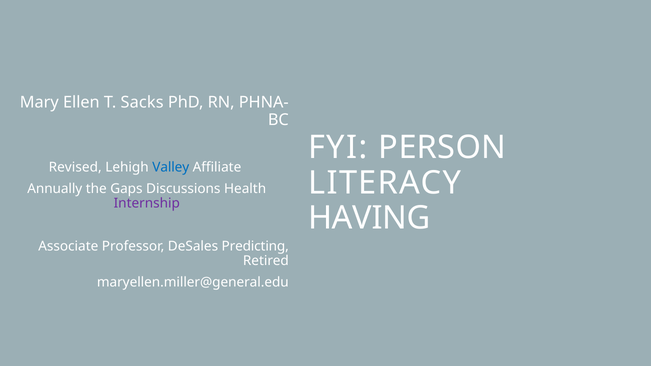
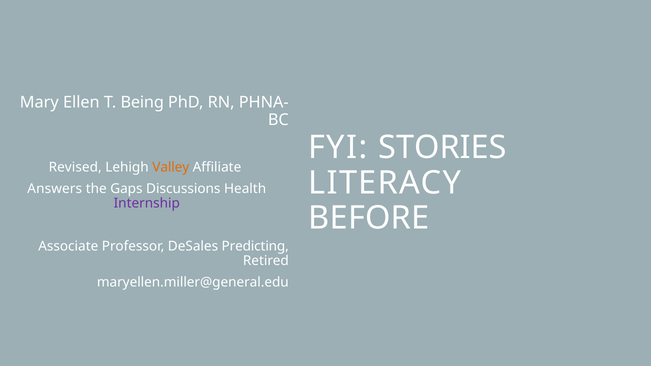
Sacks: Sacks -> Being
PERSON: PERSON -> STORIES
Valley colour: blue -> orange
Annually: Annually -> Answers
HAVING: HAVING -> BEFORE
